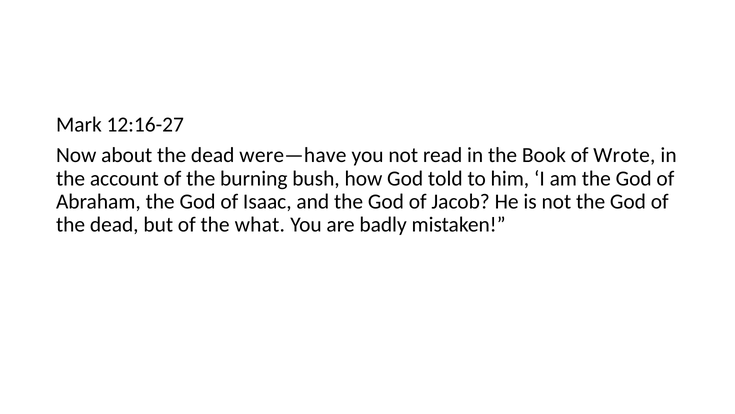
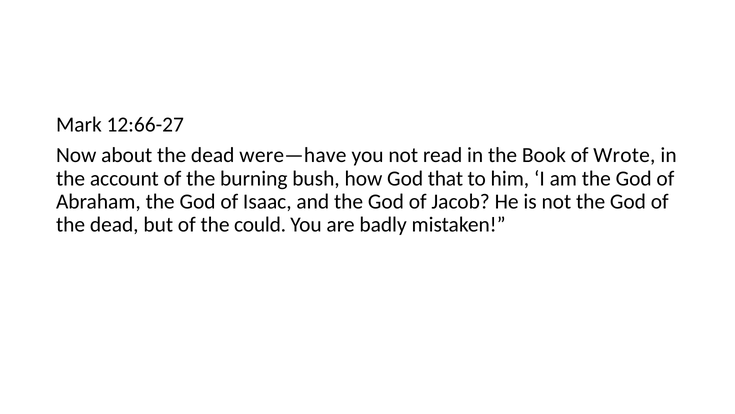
12:16-27: 12:16-27 -> 12:66-27
told: told -> that
what: what -> could
